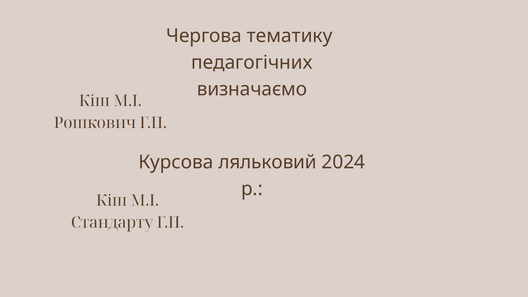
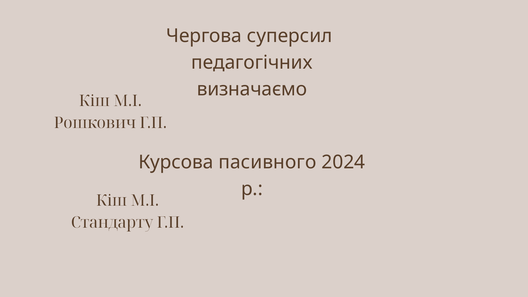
тематику: тематику -> суперсил
ляльковий: ляльковий -> пасивного
